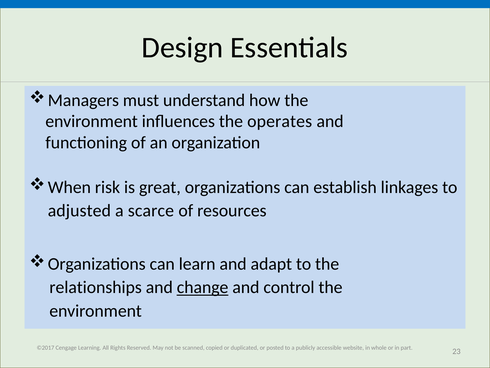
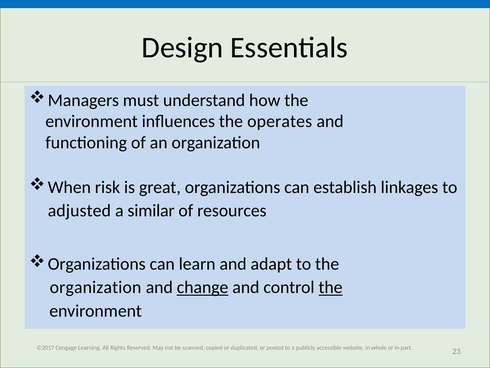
scarce: scarce -> similar
relationships at (96, 287): relationships -> organization
the at (331, 287) underline: none -> present
